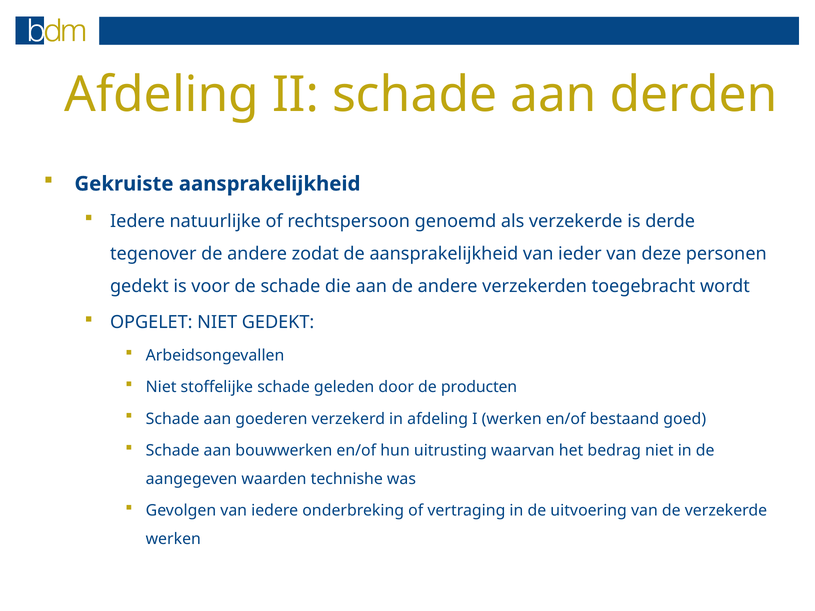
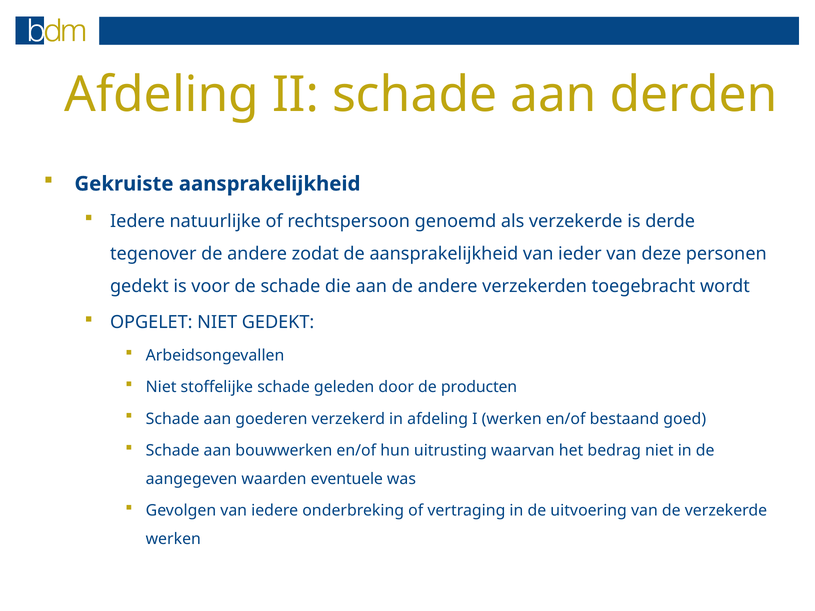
technishe: technishe -> eventuele
